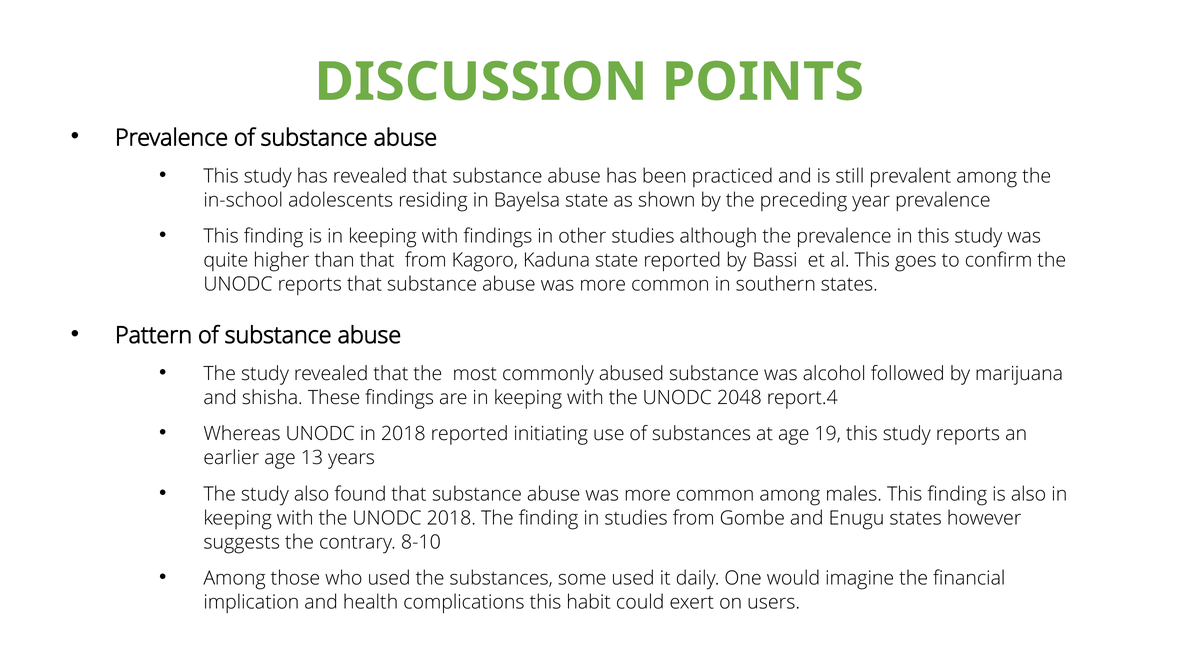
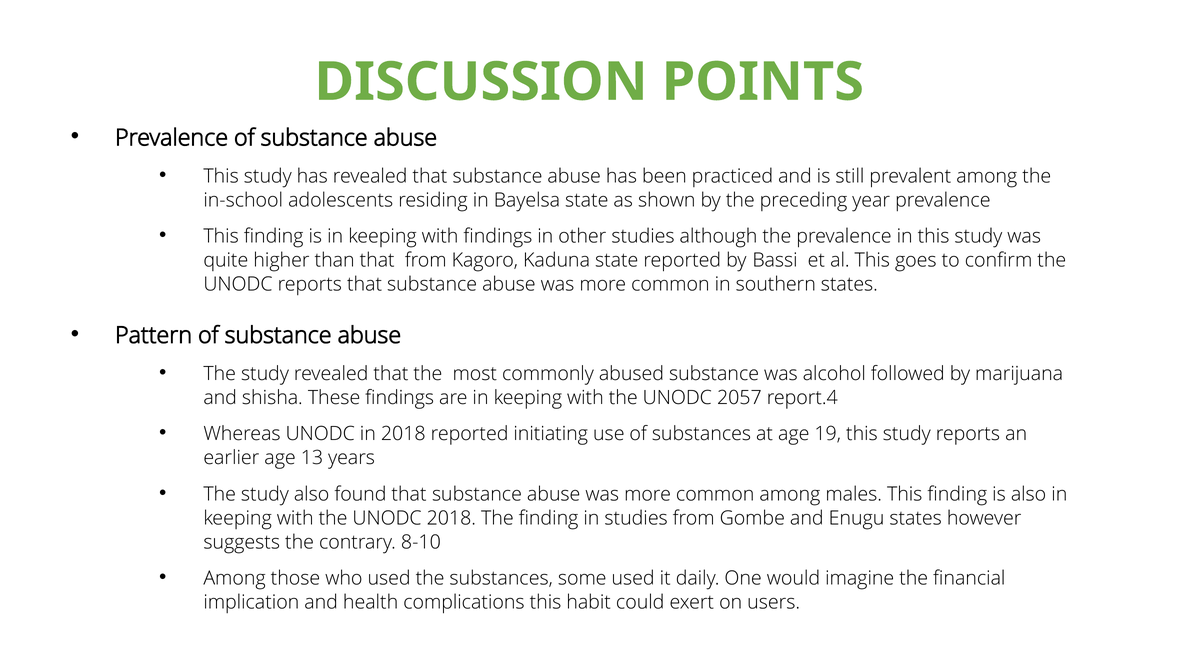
2048: 2048 -> 2057
